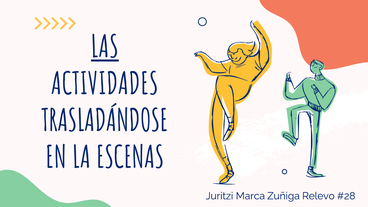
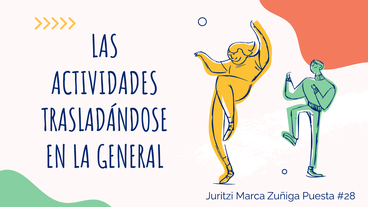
LAS underline: present -> none
ESCENAS: ESCENAS -> GENERAL
Relevo: Relevo -> Puesta
